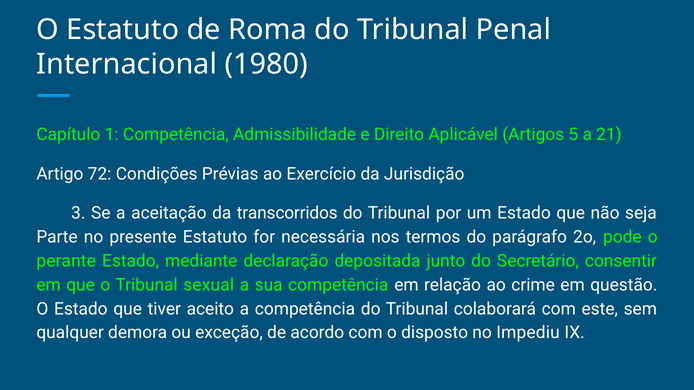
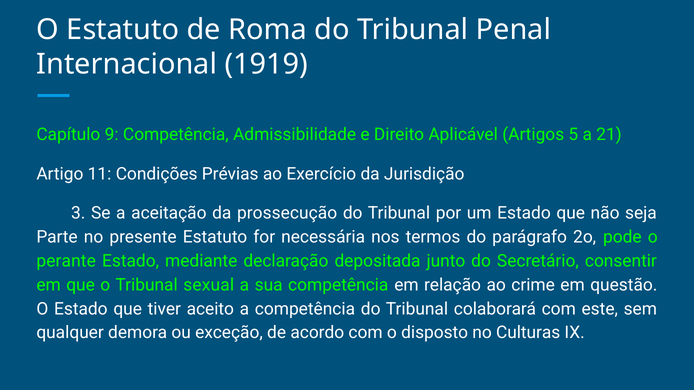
1980: 1980 -> 1919
1: 1 -> 9
72: 72 -> 11
transcorridos: transcorridos -> prossecução
Impediu: Impediu -> Culturas
